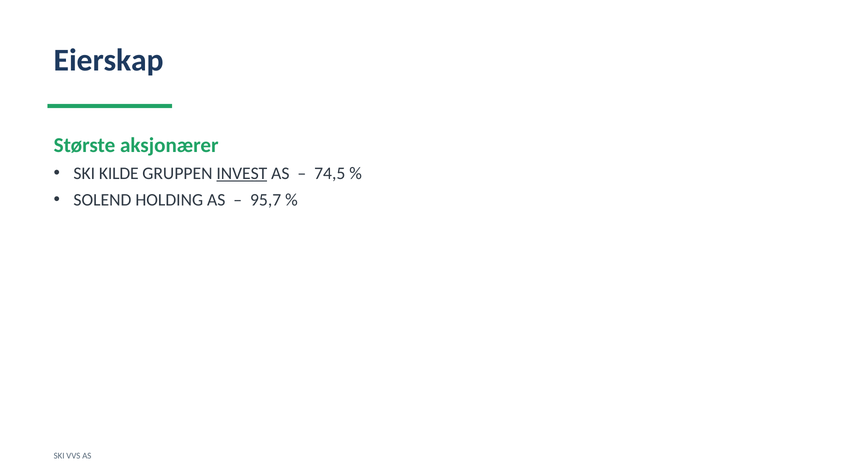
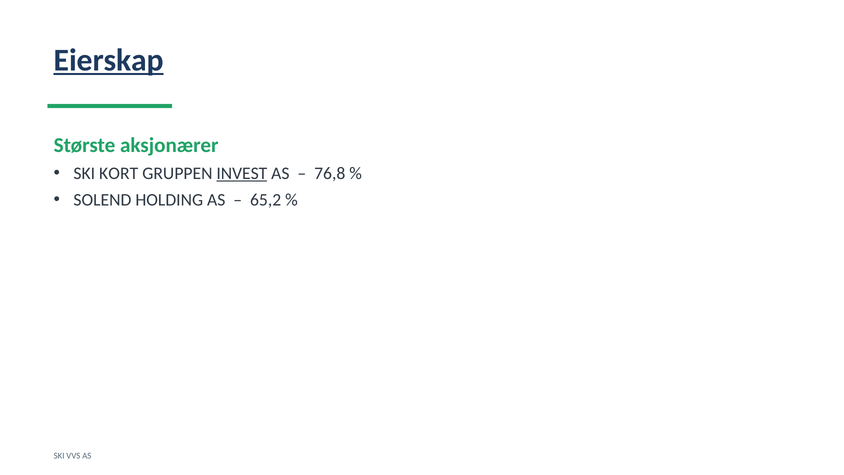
Eierskap underline: none -> present
KILDE: KILDE -> KORT
74,5: 74,5 -> 76,8
95,7: 95,7 -> 65,2
